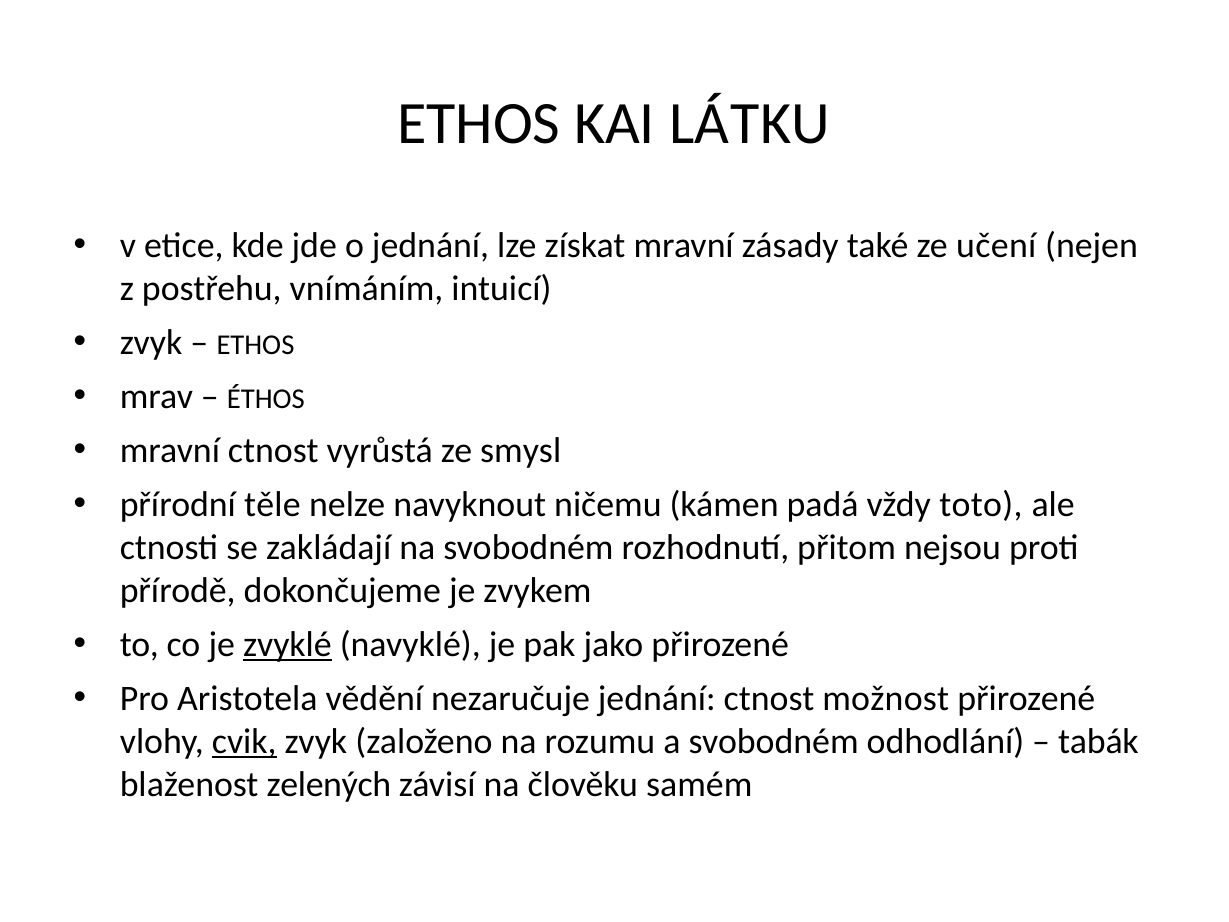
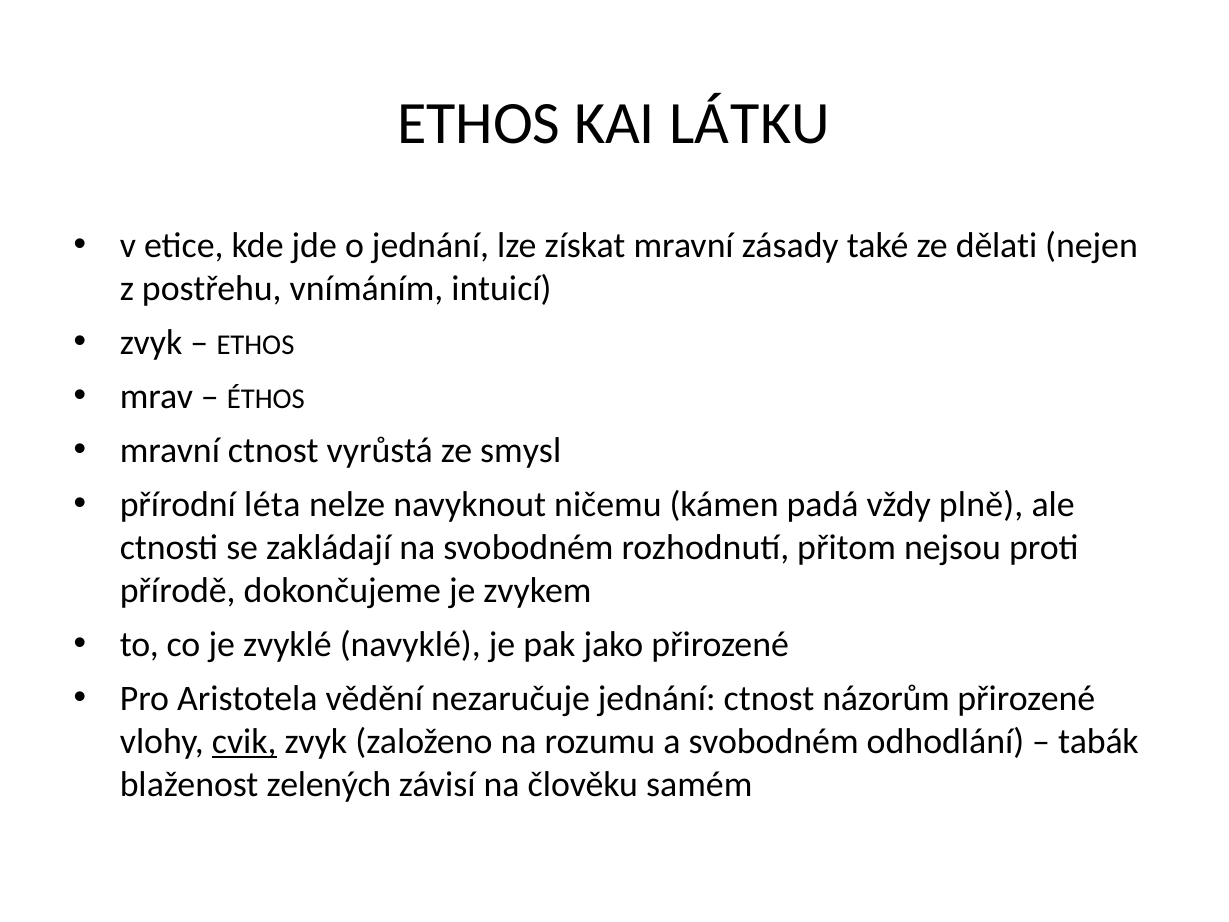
učení: učení -> dělati
těle: těle -> léta
toto: toto -> plně
zvyklé underline: present -> none
možnost: možnost -> názorům
